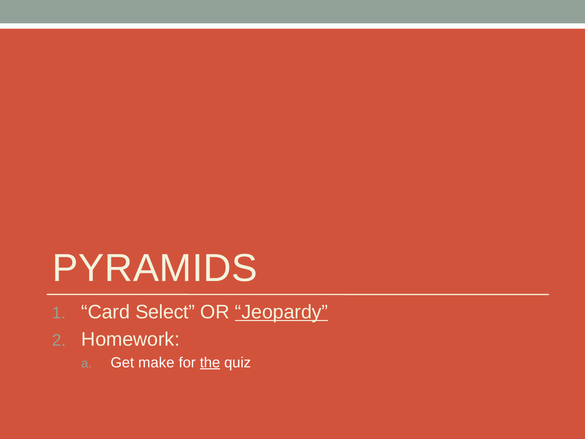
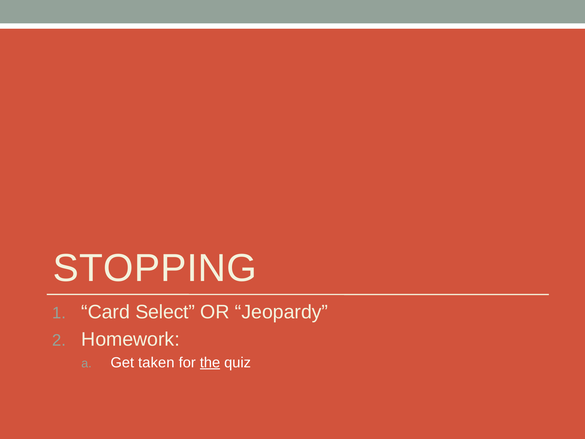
PYRAMIDS: PYRAMIDS -> STOPPING
Jeopardy underline: present -> none
make: make -> taken
